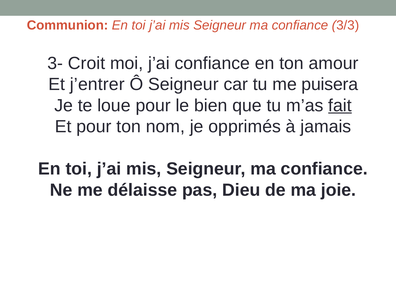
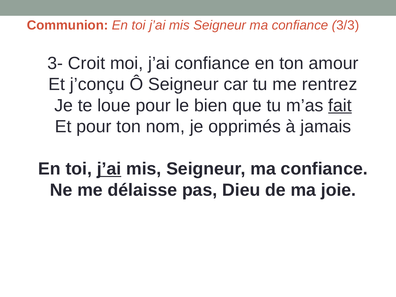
j’entrer: j’entrer -> j’conçu
puisera: puisera -> rentrez
j’ai at (109, 169) underline: none -> present
